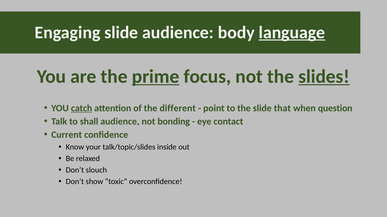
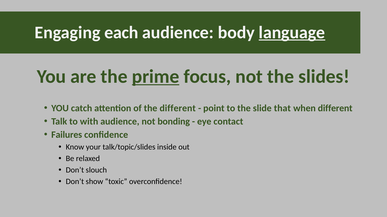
Engaging slide: slide -> each
slides underline: present -> none
catch underline: present -> none
when question: question -> different
shall: shall -> with
Current: Current -> Failures
